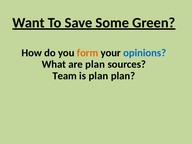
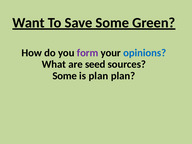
form colour: orange -> purple
are plan: plan -> seed
Team at (65, 76): Team -> Some
